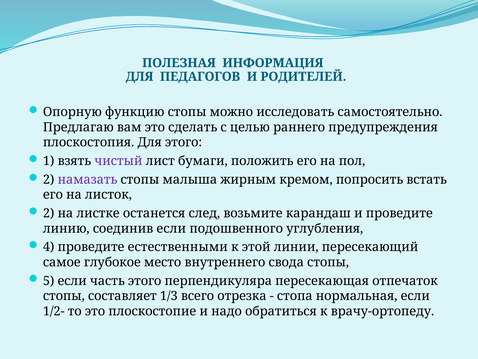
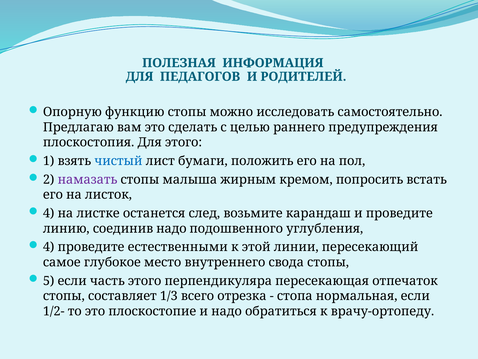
чистый colour: purple -> blue
2 at (49, 213): 2 -> 4
соединив если: если -> надо
